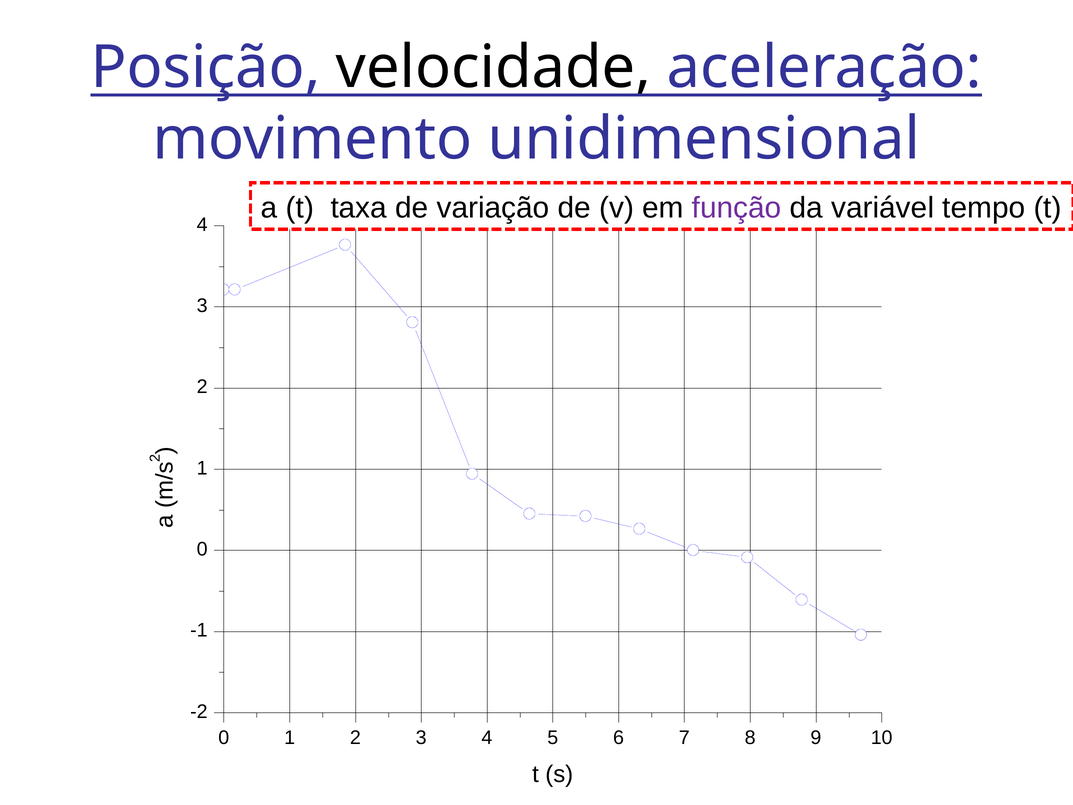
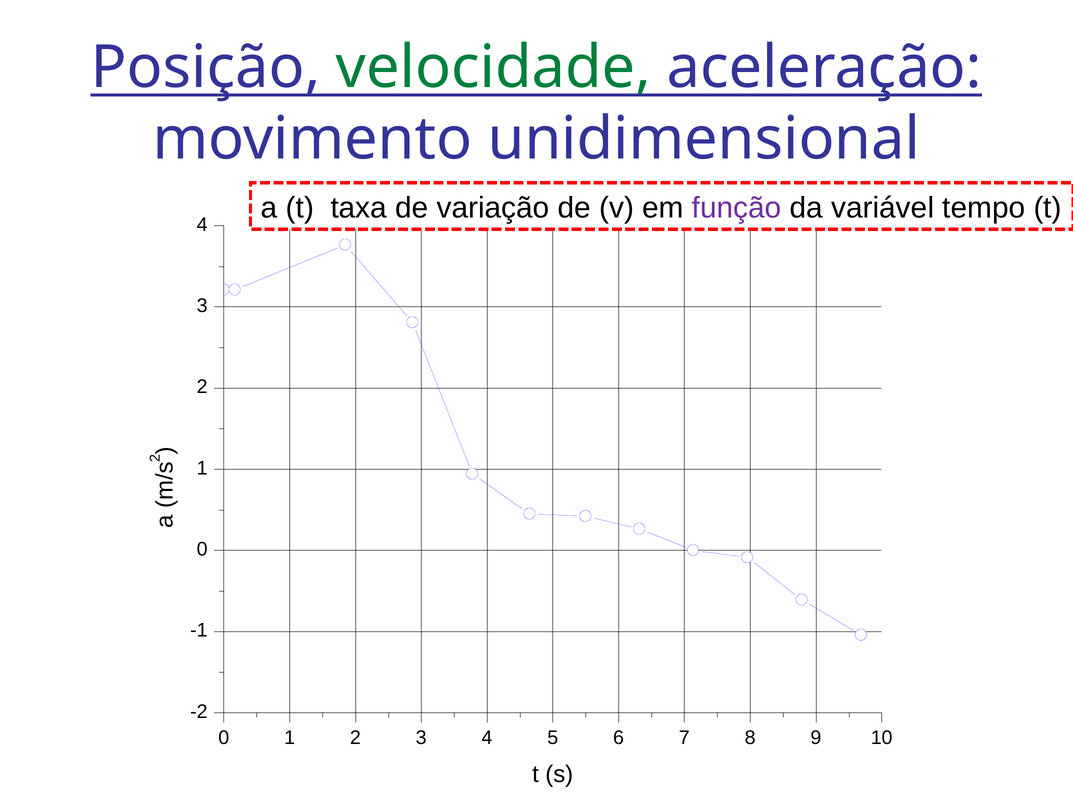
velocidade colour: black -> green
